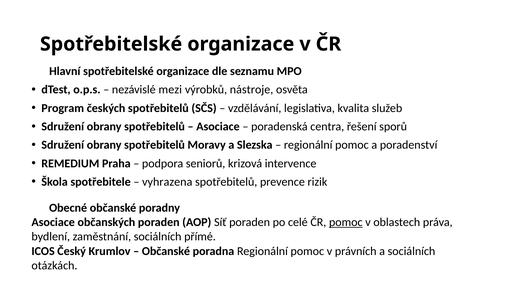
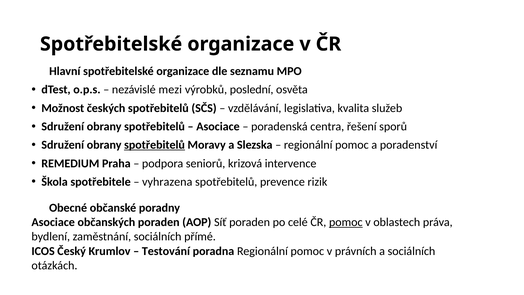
nástroje: nástroje -> poslední
Program: Program -> Možnost
spotřebitelů at (155, 145) underline: none -> present
Občanské at (166, 251): Občanské -> Testování
